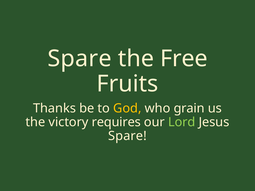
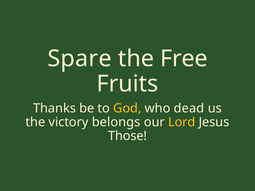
grain: grain -> dead
requires: requires -> belongs
Lord colour: light green -> yellow
Spare at (127, 136): Spare -> Those
